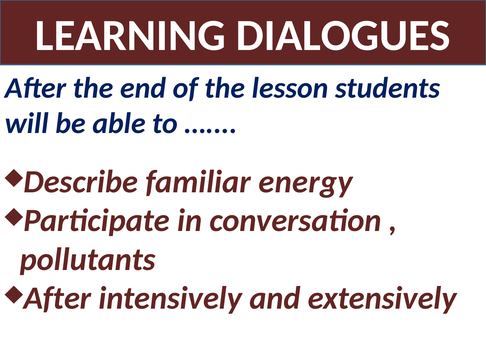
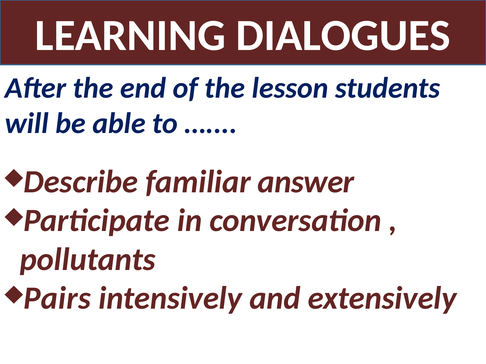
energy: energy -> answer
After at (57, 299): After -> Pairs
